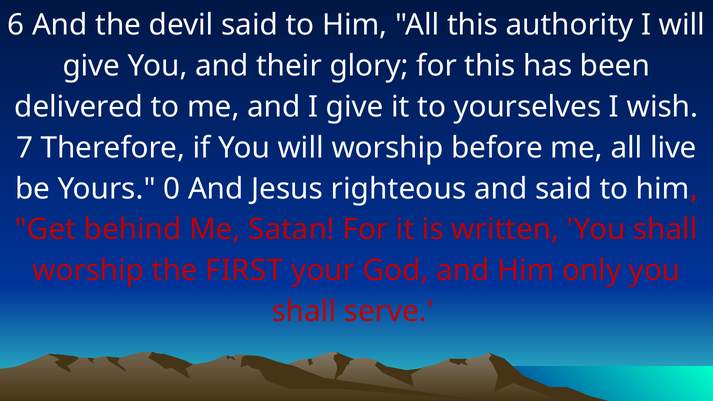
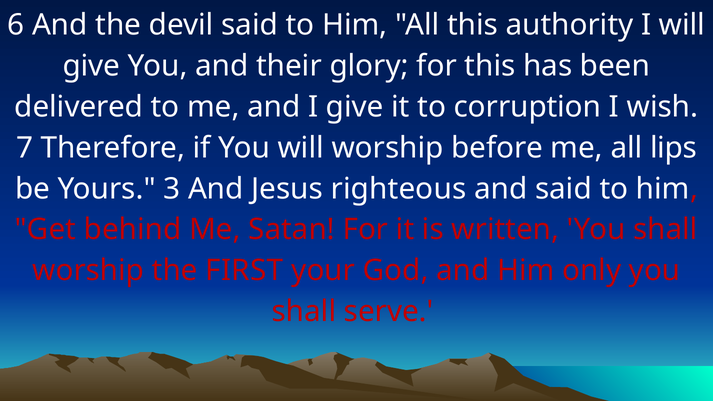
yourselves: yourselves -> corruption
live: live -> lips
0: 0 -> 3
